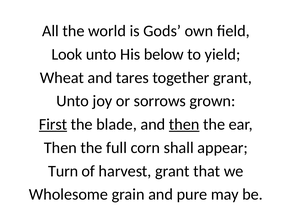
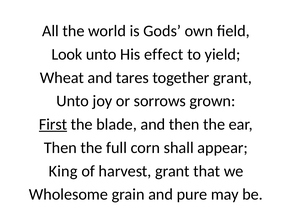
below: below -> effect
then at (184, 124) underline: present -> none
Turn: Turn -> King
